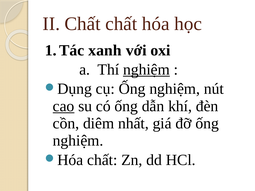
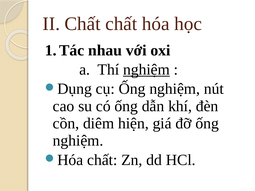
xanh: xanh -> nhau
cao underline: present -> none
nhất: nhất -> hiện
